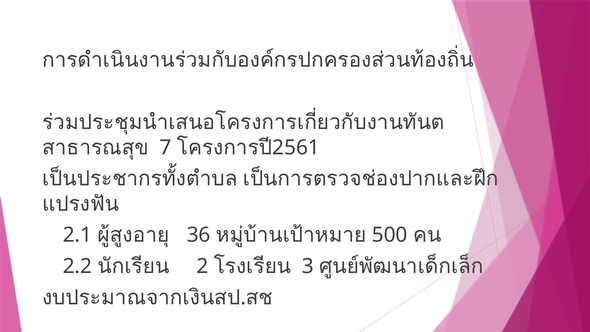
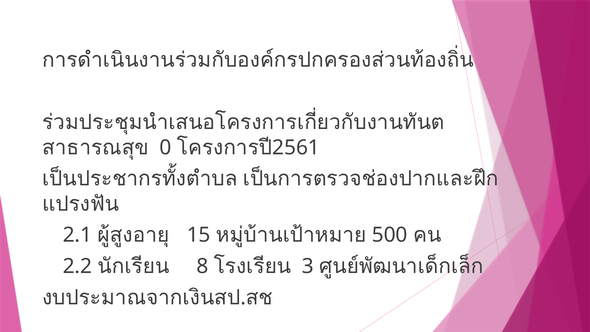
7: 7 -> 0
36: 36 -> 15
2: 2 -> 8
